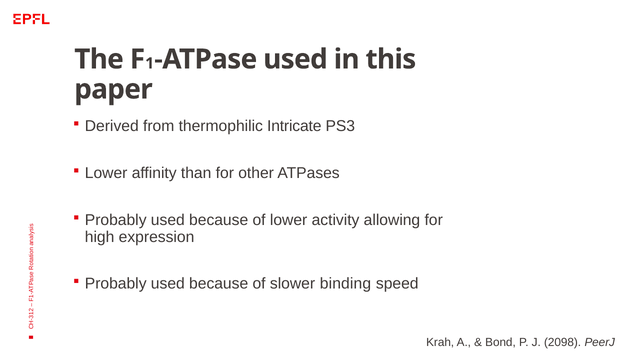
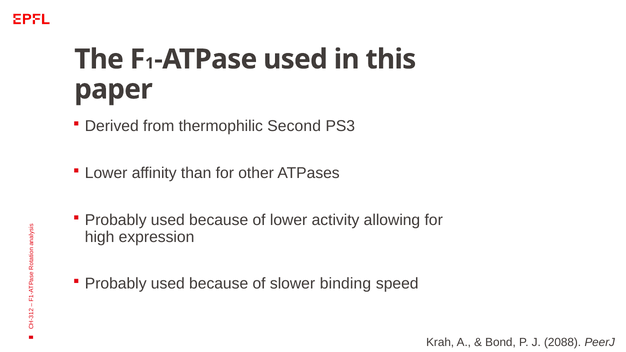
Intricate: Intricate -> Second
2098: 2098 -> 2088
